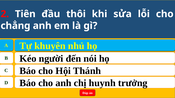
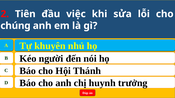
thôi: thôi -> việc
chẳng: chẳng -> chúng
